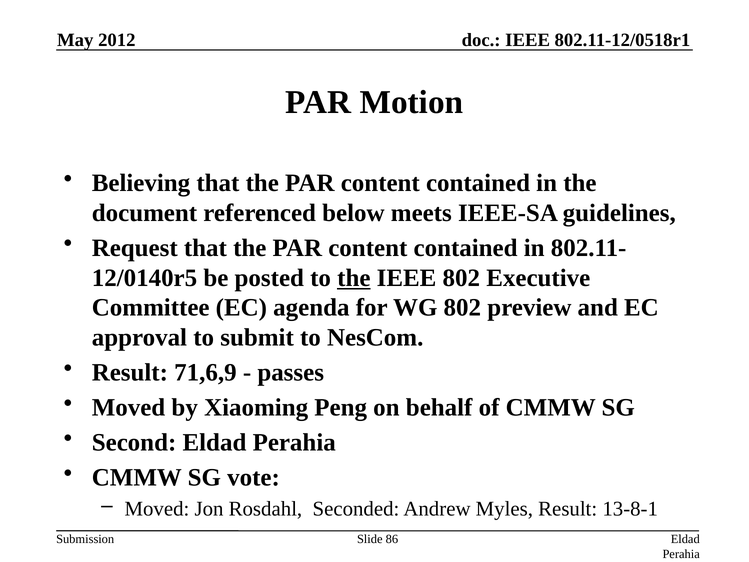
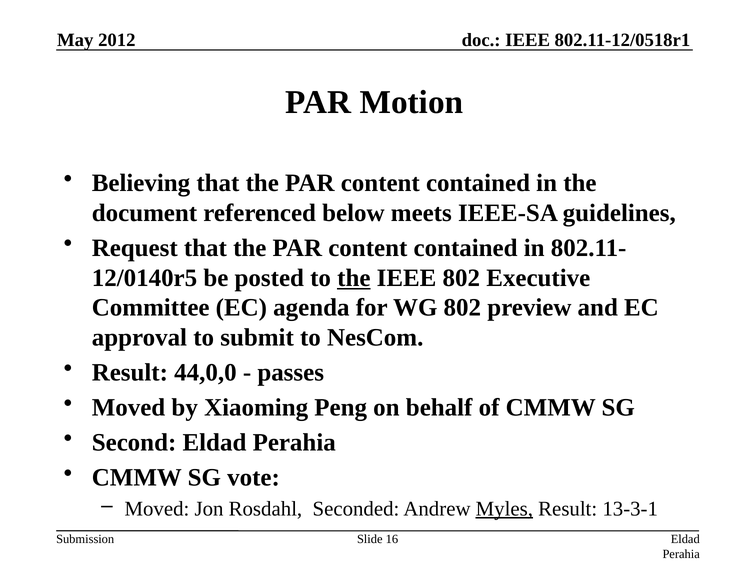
71,6,9: 71,6,9 -> 44,0,0
Myles underline: none -> present
13-8-1: 13-8-1 -> 13-3-1
86: 86 -> 16
